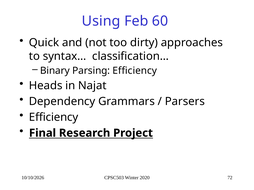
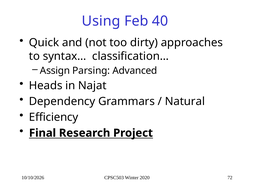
60: 60 -> 40
Binary: Binary -> Assign
Parsing Efficiency: Efficiency -> Advanced
Parsers: Parsers -> Natural
